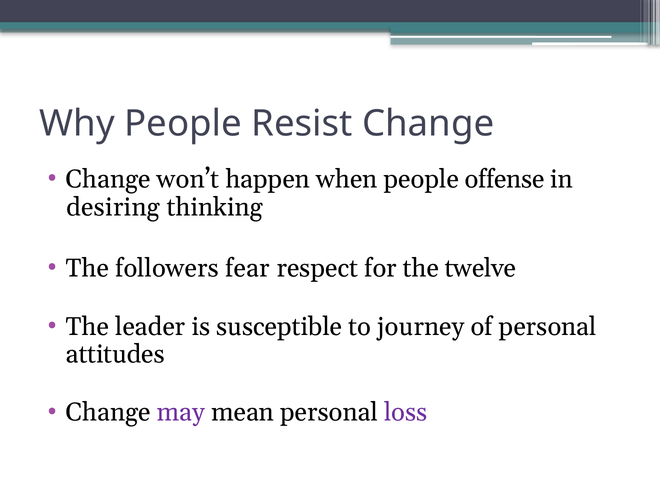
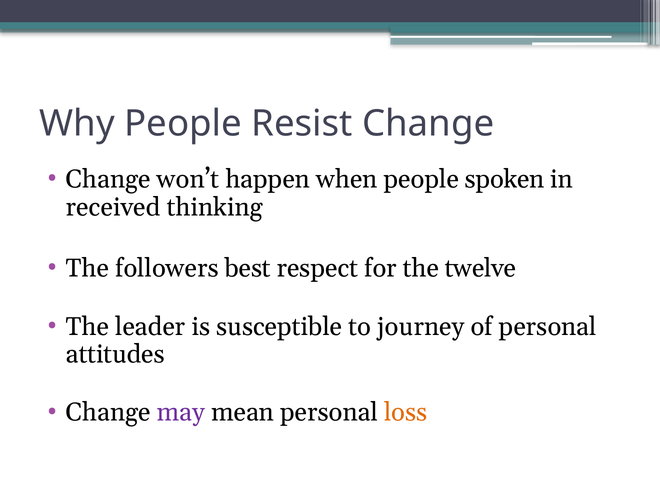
offense: offense -> spoken
desiring: desiring -> received
fear: fear -> best
loss colour: purple -> orange
